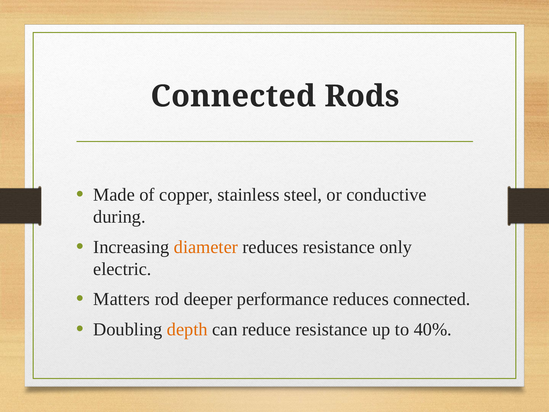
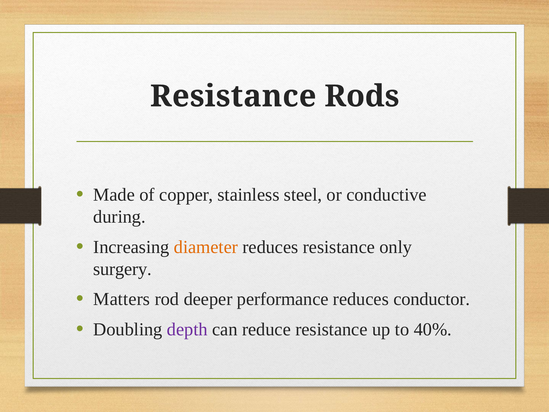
Connected at (233, 96): Connected -> Resistance
electric: electric -> surgery
reduces connected: connected -> conductor
depth colour: orange -> purple
